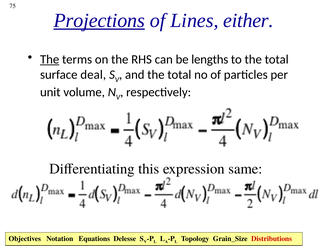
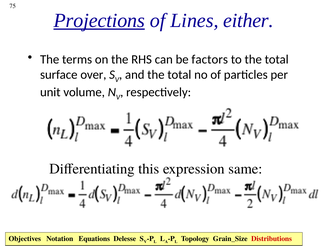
The at (50, 59) underline: present -> none
lengths: lengths -> factors
deal: deal -> over
